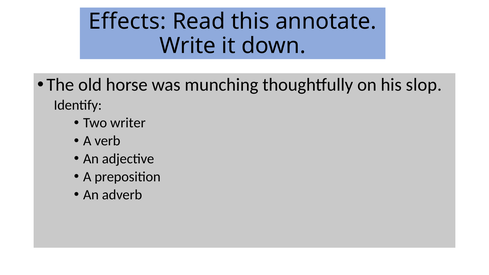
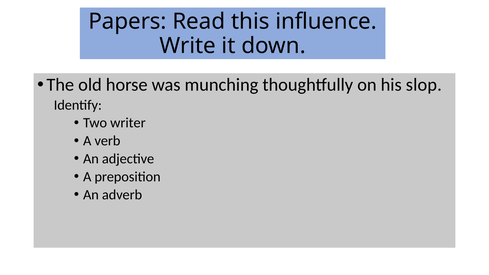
Effects: Effects -> Papers
annotate: annotate -> influence
